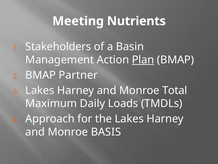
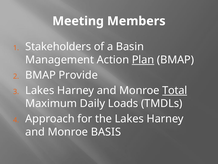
Nutrients: Nutrients -> Members
Partner: Partner -> Provide
Total underline: none -> present
